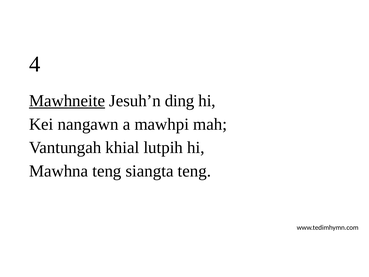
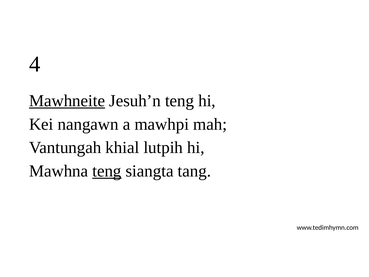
Jesuh’n ding: ding -> teng
teng at (107, 171) underline: none -> present
siangta teng: teng -> tang
